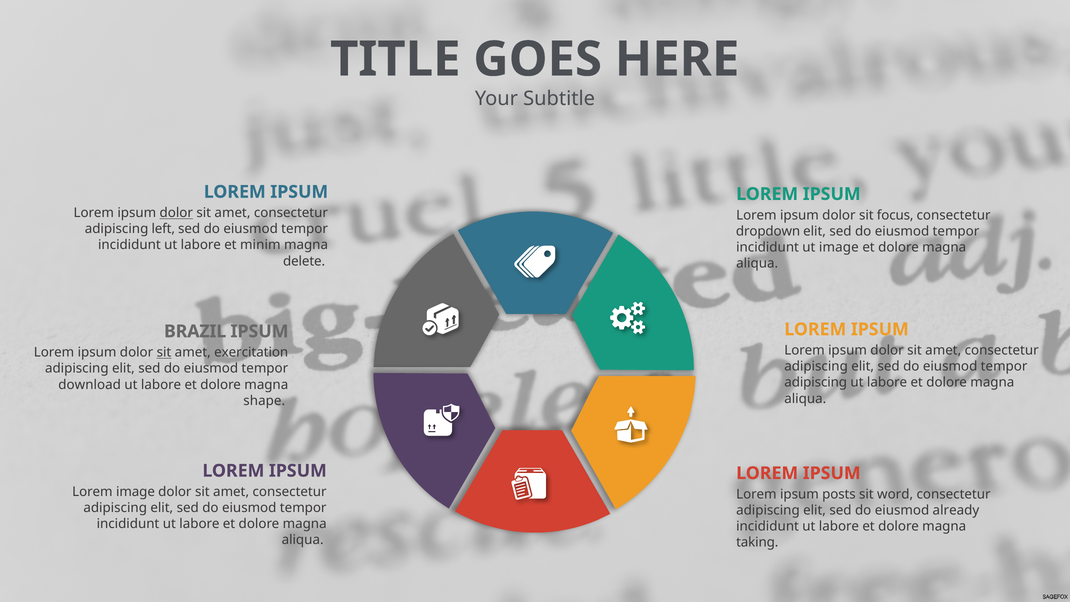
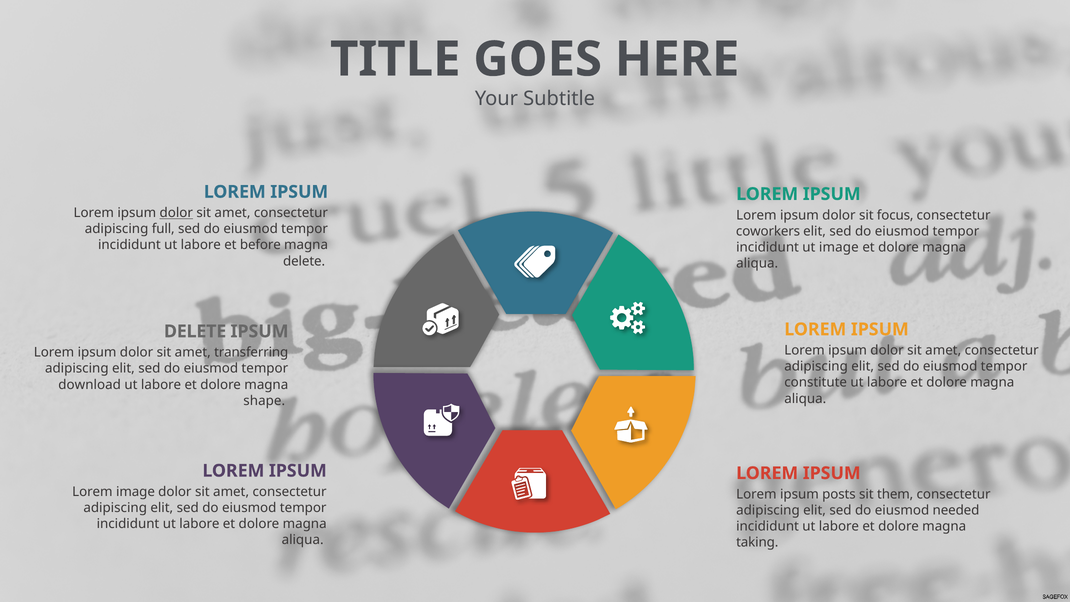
left: left -> full
dropdown: dropdown -> coworkers
minim: minim -> before
BRAZIL at (195, 331): BRAZIL -> DELETE
sit at (164, 352) underline: present -> none
exercitation: exercitation -> transferring
adipiscing at (816, 382): adipiscing -> constitute
word: word -> them
already: already -> needed
